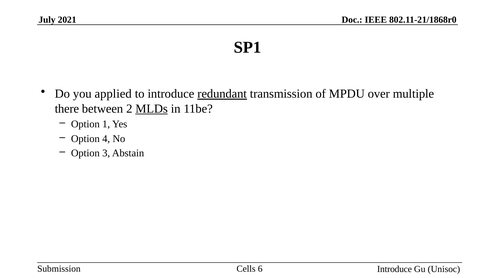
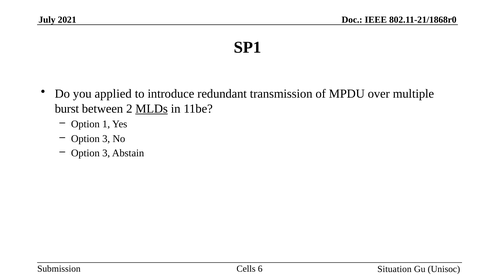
redundant underline: present -> none
there: there -> burst
4 at (106, 139): 4 -> 3
6 Introduce: Introduce -> Situation
